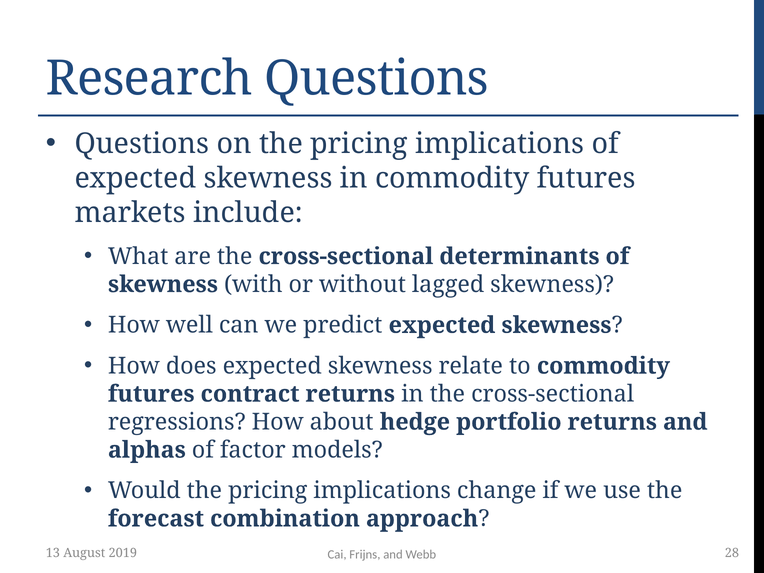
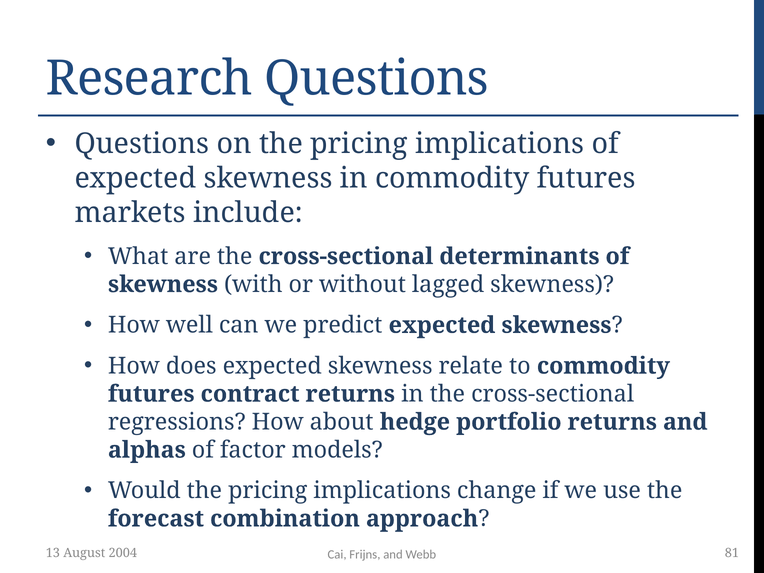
2019: 2019 -> 2004
28: 28 -> 81
